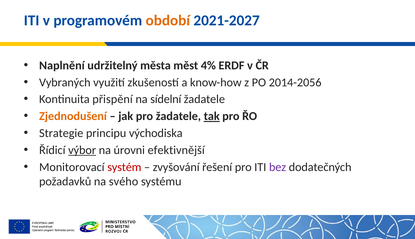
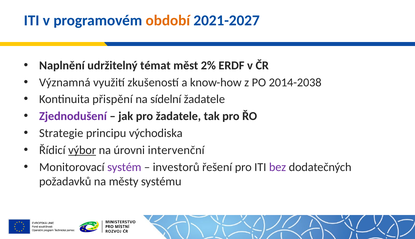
města: města -> témat
4%: 4% -> 2%
Vybraných: Vybraných -> Významná
2014-2056: 2014-2056 -> 2014-2038
Zjednodušení colour: orange -> purple
tak underline: present -> none
efektivnější: efektivnější -> intervenční
systém colour: red -> purple
zvyšování: zvyšování -> investorů
svého: svého -> městy
